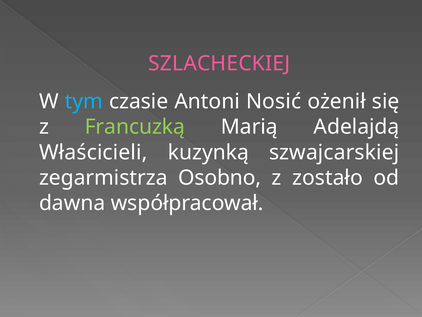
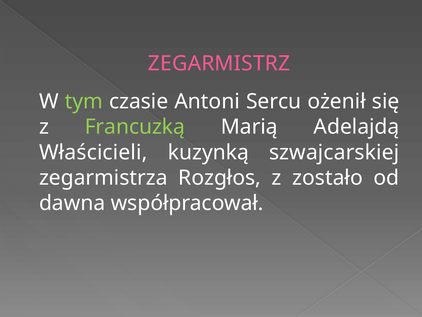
SZLACHECKIEJ: SZLACHECKIEJ -> ZEGARMISTRZ
tym colour: light blue -> light green
Nosić: Nosić -> Sercu
Osobno: Osobno -> Rozgłos
